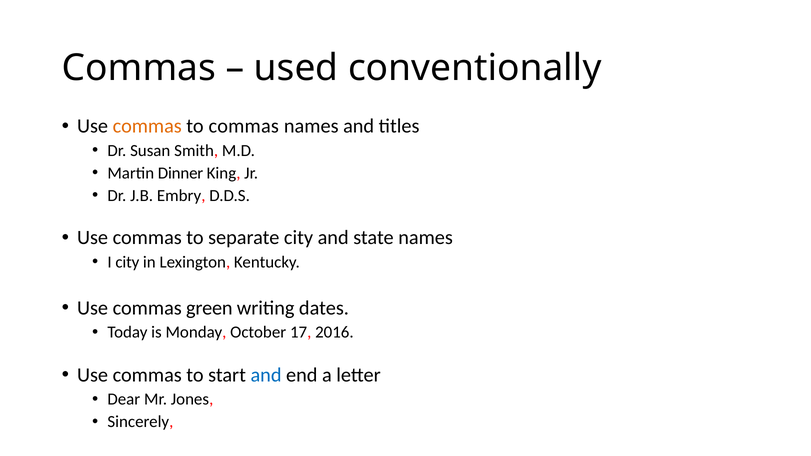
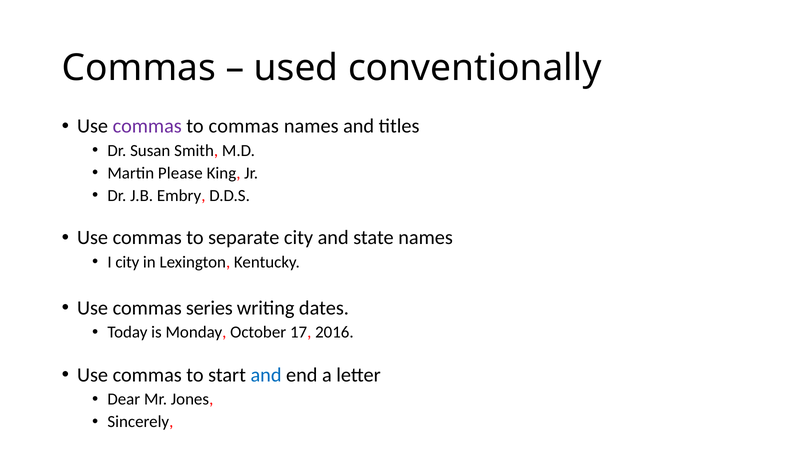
commas at (147, 126) colour: orange -> purple
Dinner: Dinner -> Please
green: green -> series
